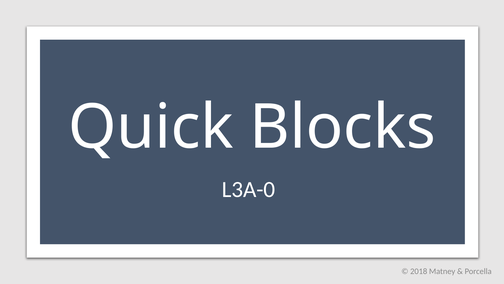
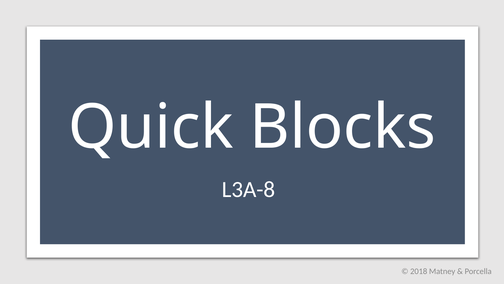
L3A-0: L3A-0 -> L3A-8
